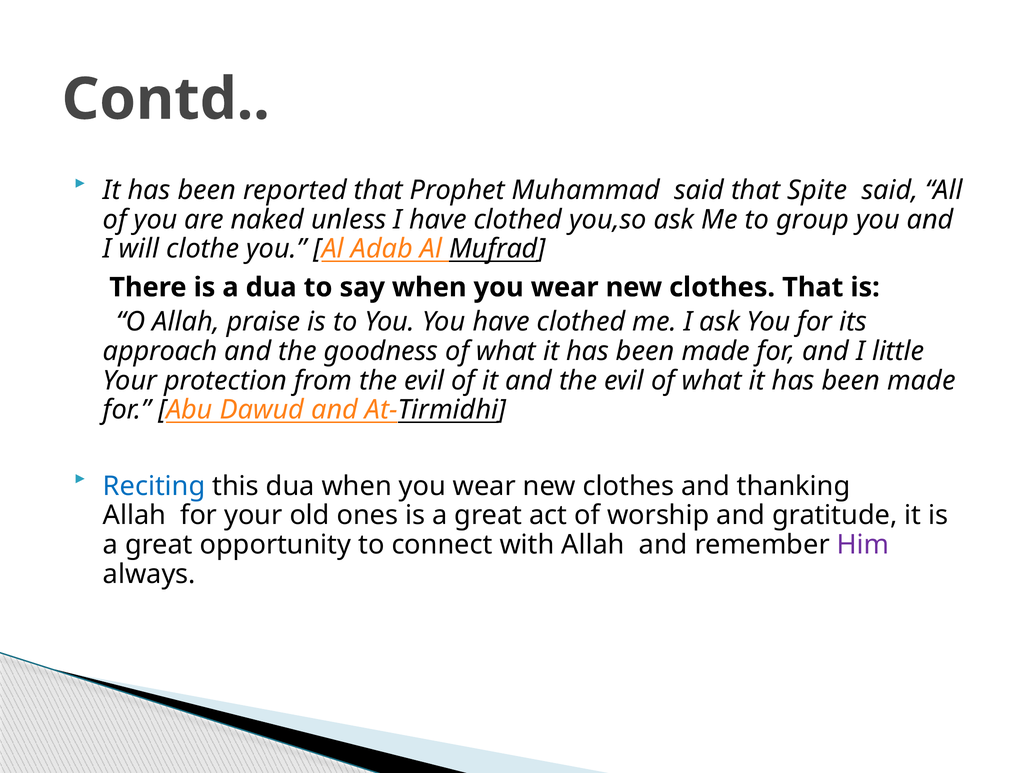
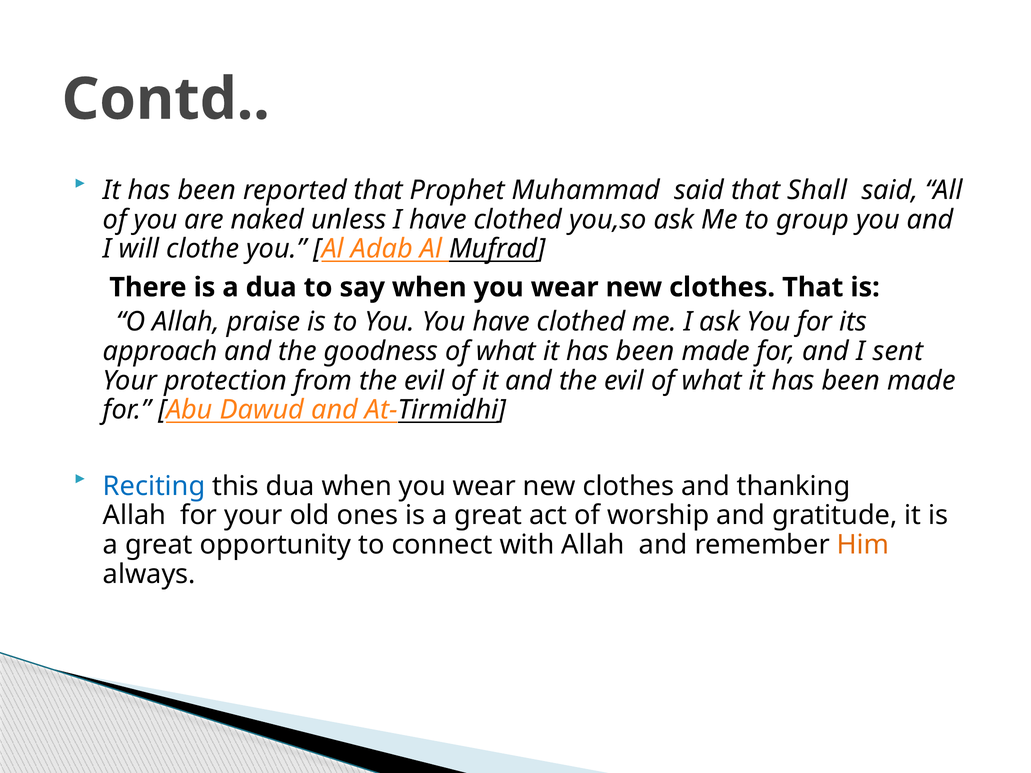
Spite: Spite -> Shall
little: little -> sent
Him colour: purple -> orange
